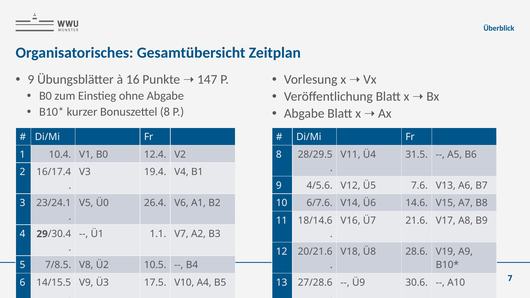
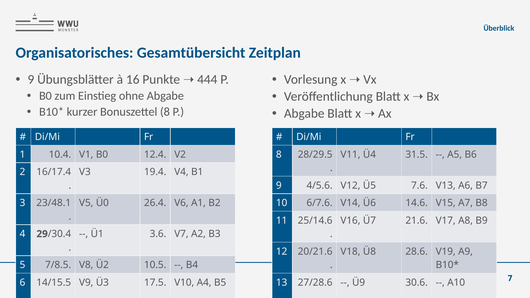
147: 147 -> 444
23/24.1: 23/24.1 -> 23/48.1
18/14.6: 18/14.6 -> 25/14.6
1.1: 1.1 -> 3.6
